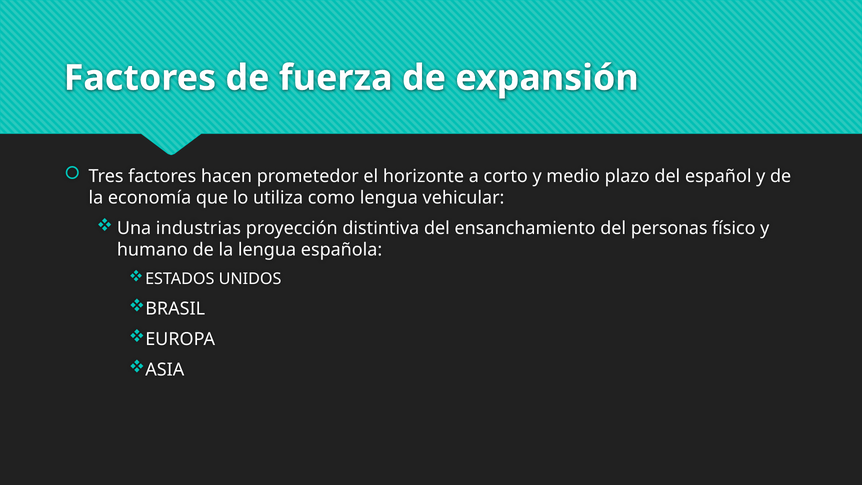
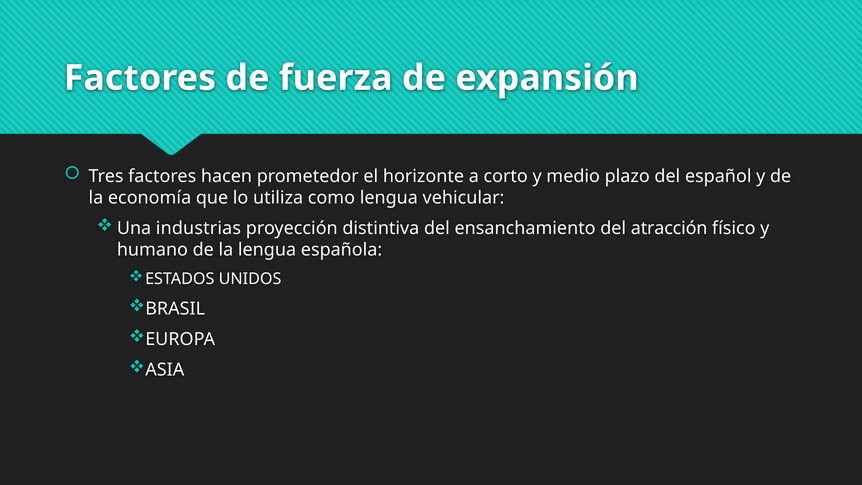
personas: personas -> atracción
